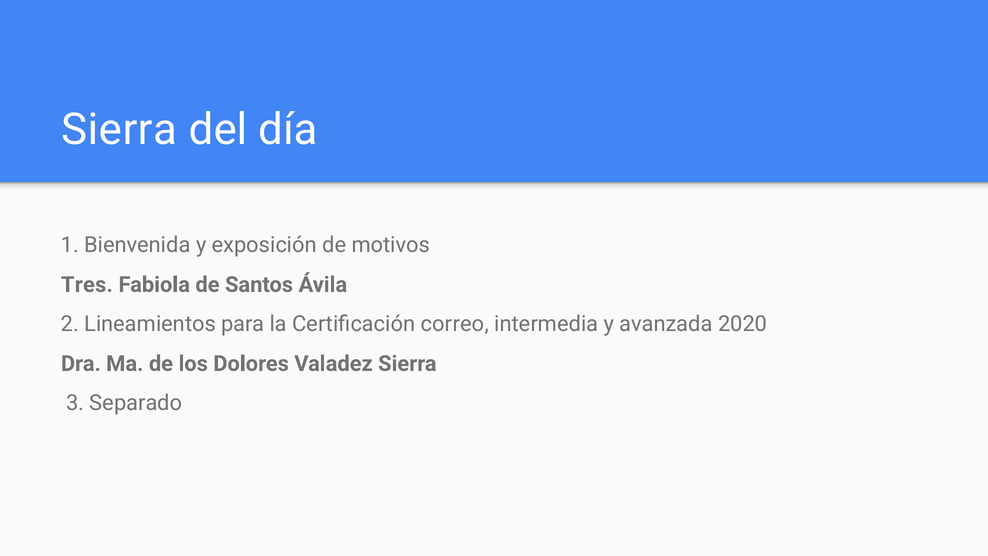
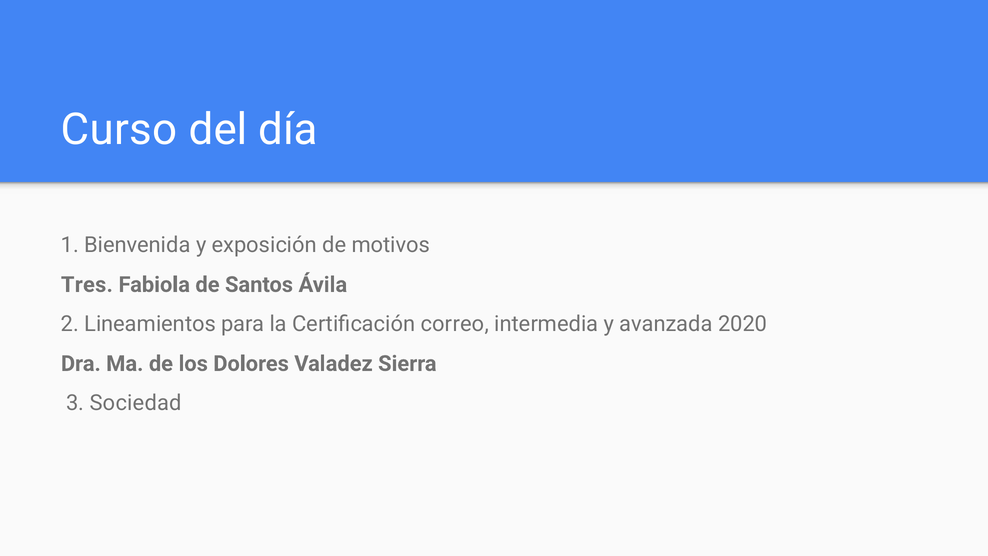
Sierra at (119, 130): Sierra -> Curso
Separado: Separado -> Sociedad
